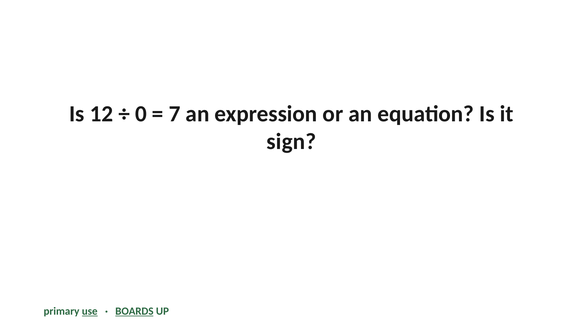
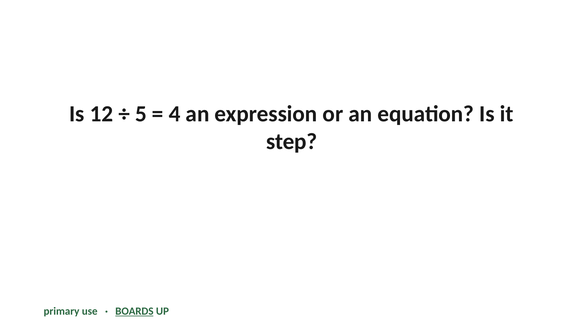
0: 0 -> 5
7: 7 -> 4
sign: sign -> step
use underline: present -> none
